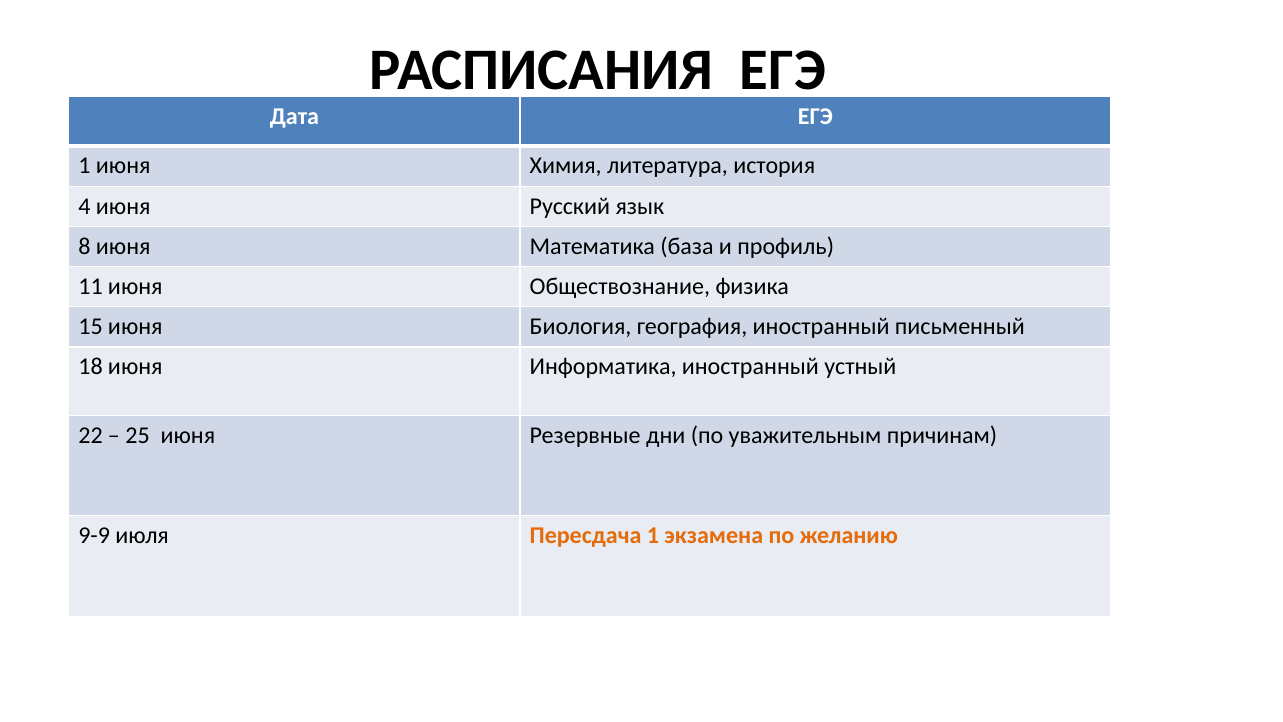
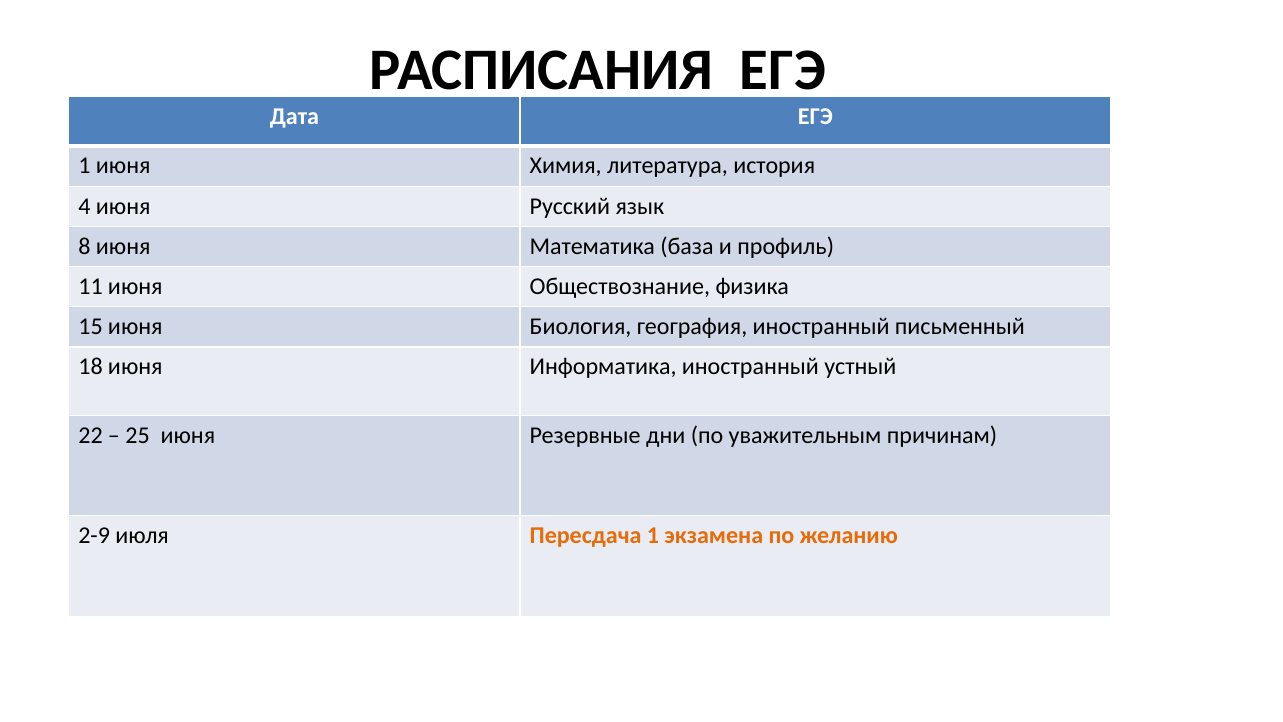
9-9: 9-9 -> 2-9
